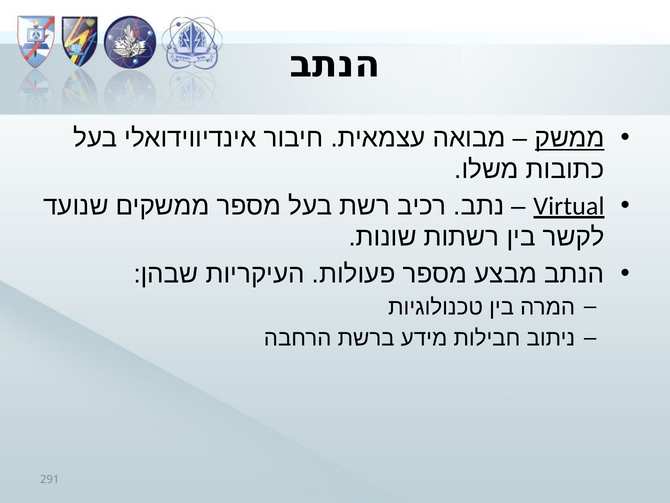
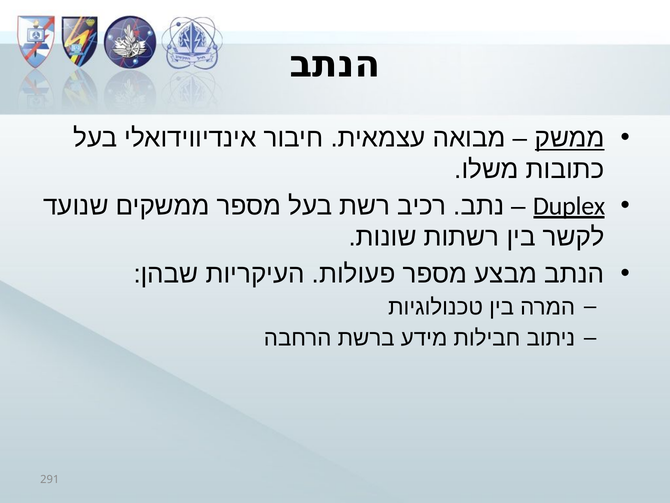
Virtual: Virtual -> Duplex
